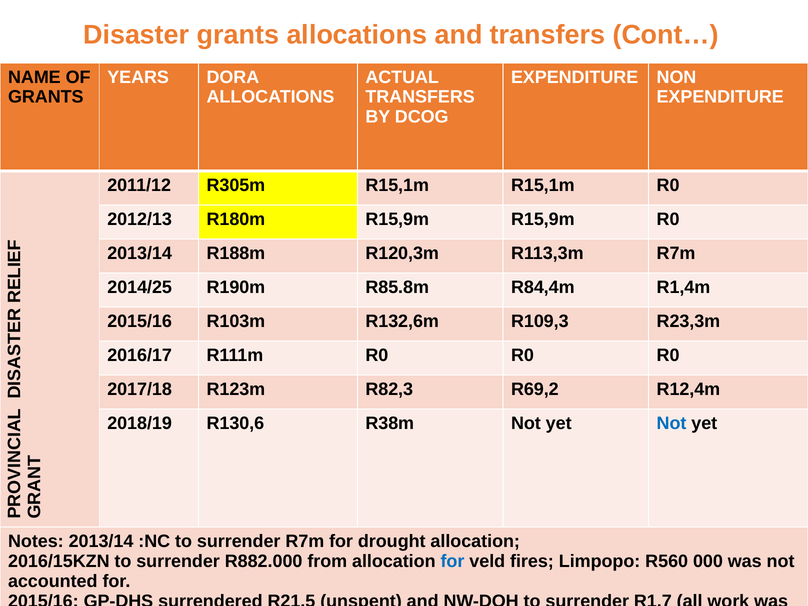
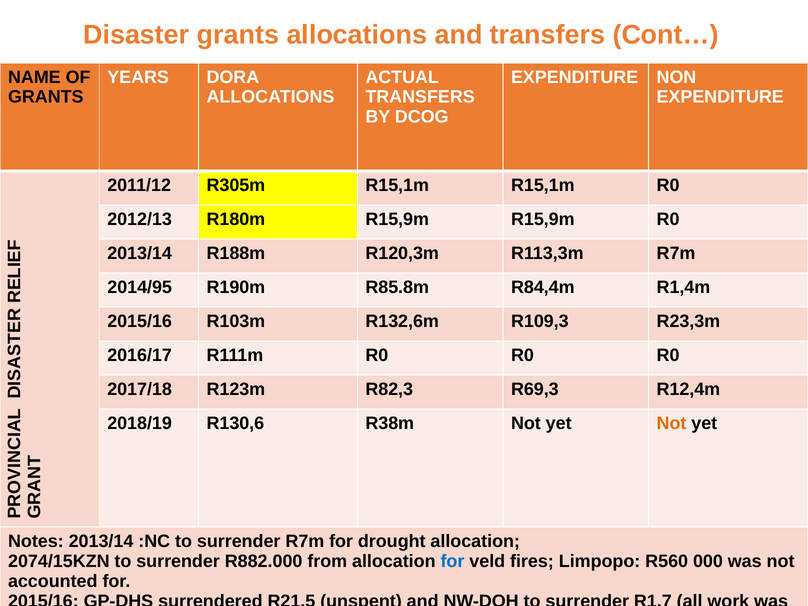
2014/25: 2014/25 -> 2014/95
R69,2: R69,2 -> R69,3
Not at (672, 423) colour: blue -> orange
2016/15KZN: 2016/15KZN -> 2074/15KZN
